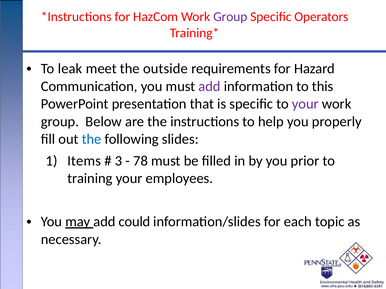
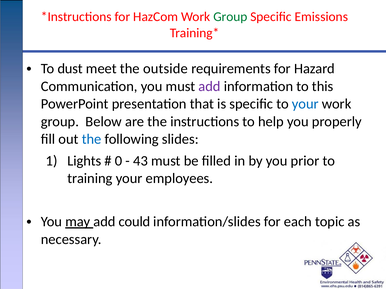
Group at (230, 17) colour: purple -> green
Operators: Operators -> Emissions
leak: leak -> dust
your at (305, 104) colour: purple -> blue
Items: Items -> Lights
3: 3 -> 0
78: 78 -> 43
